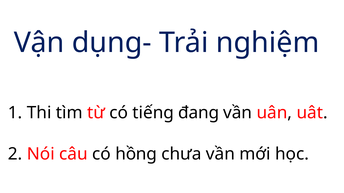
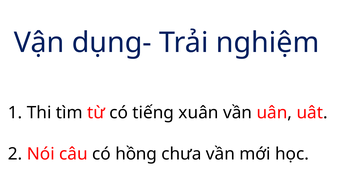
đang: đang -> xuân
